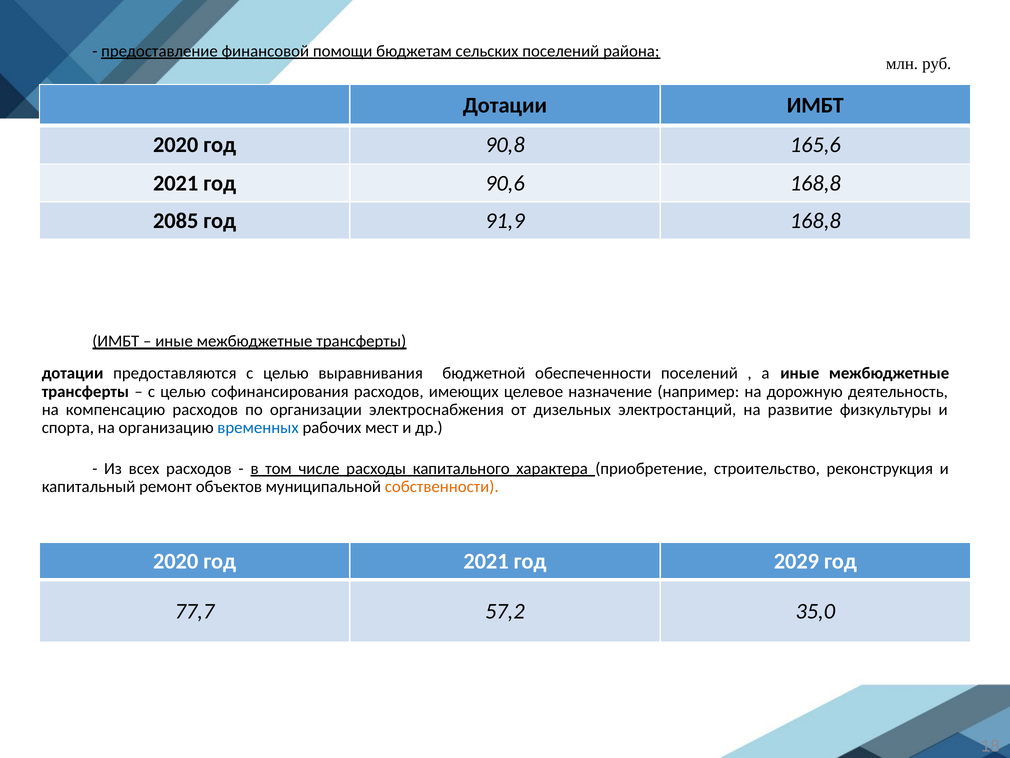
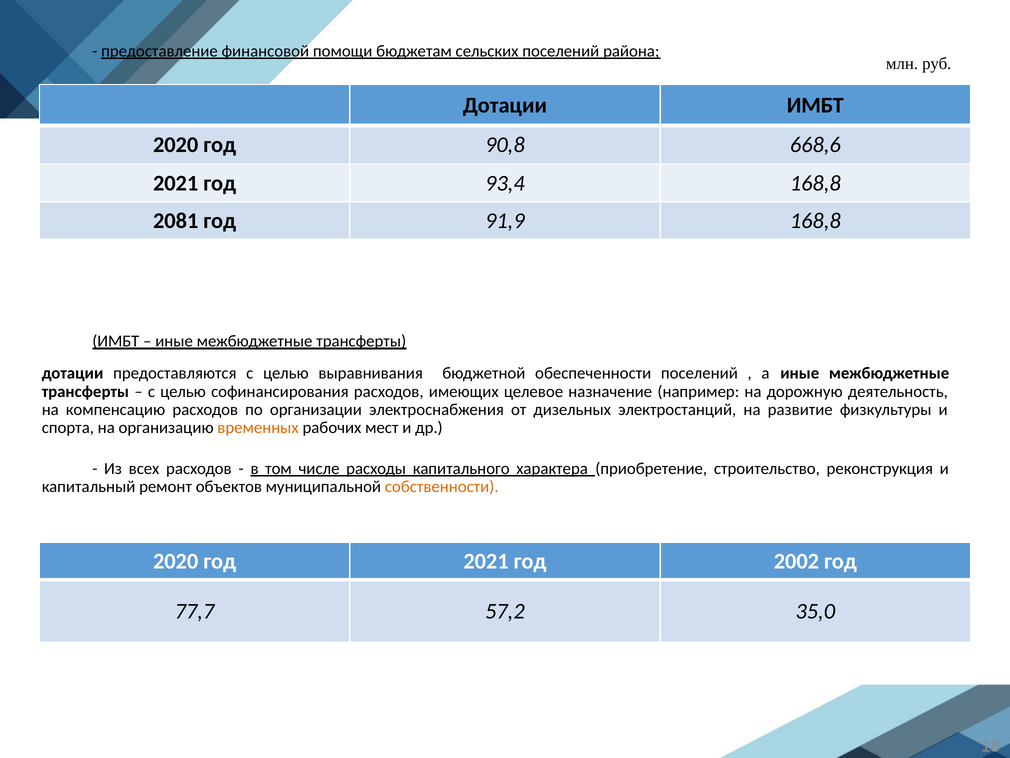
165,6: 165,6 -> 668,6
90,6: 90,6 -> 93,4
2085: 2085 -> 2081
временных colour: blue -> orange
2029: 2029 -> 2002
